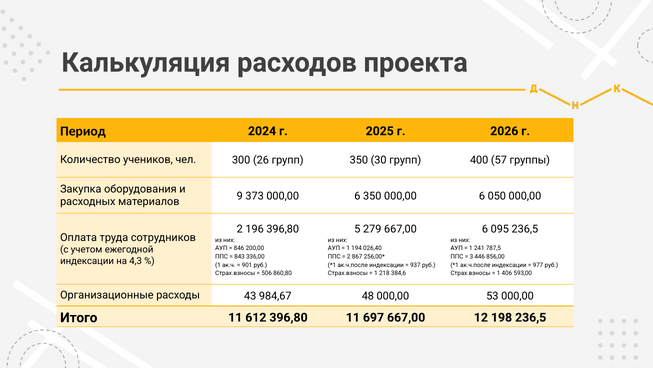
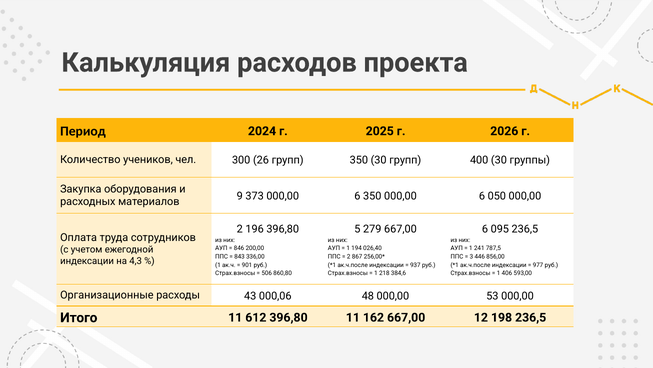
400 57: 57 -> 30
984,67: 984,67 -> 000,06
697: 697 -> 162
